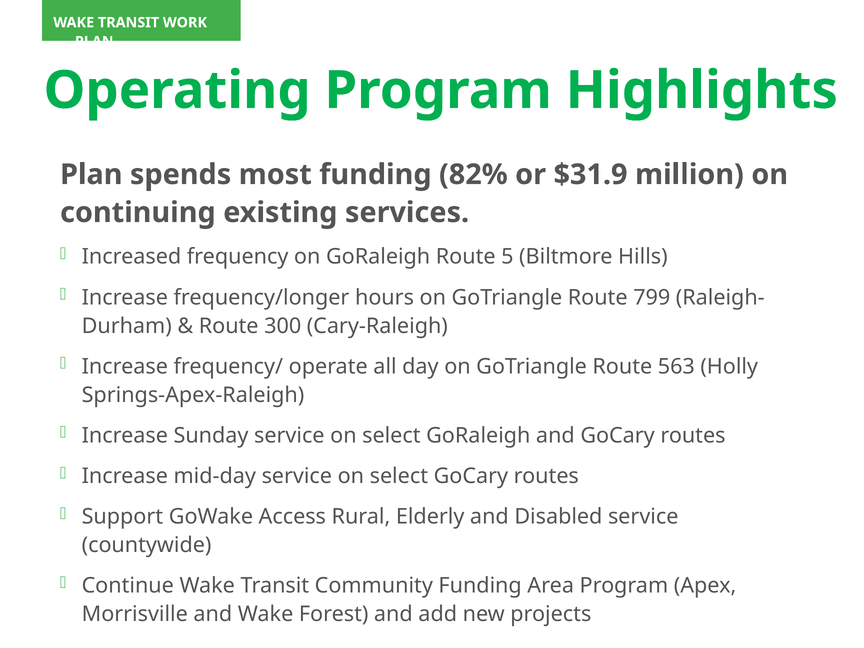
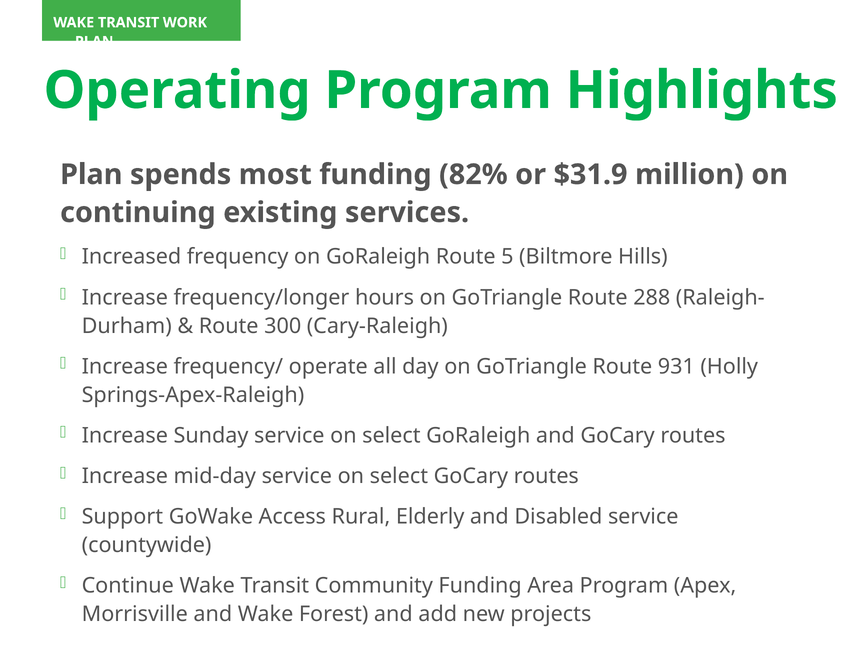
799: 799 -> 288
563: 563 -> 931
